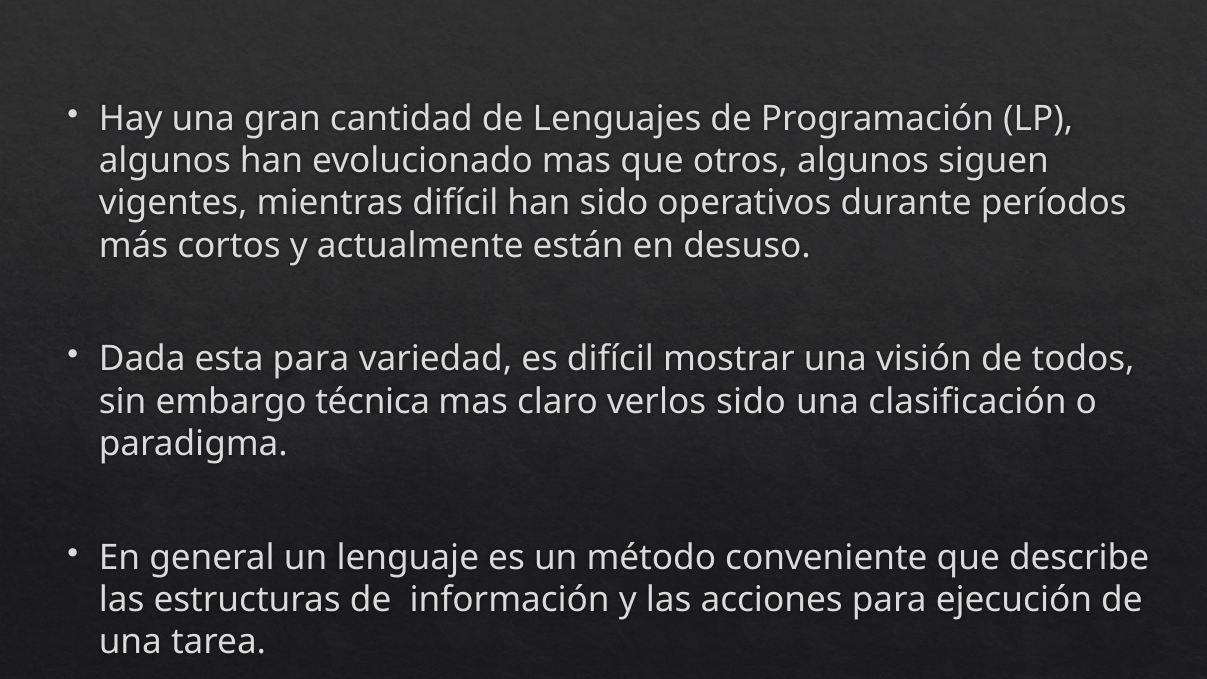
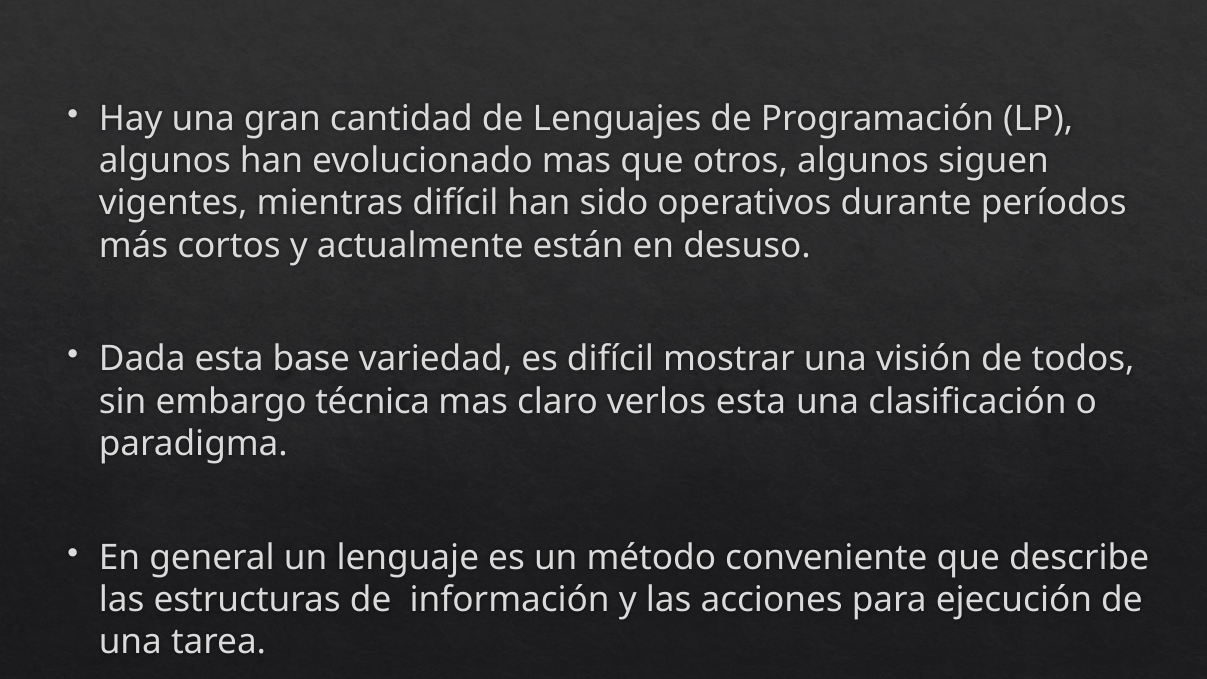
esta para: para -> base
verlos sido: sido -> esta
